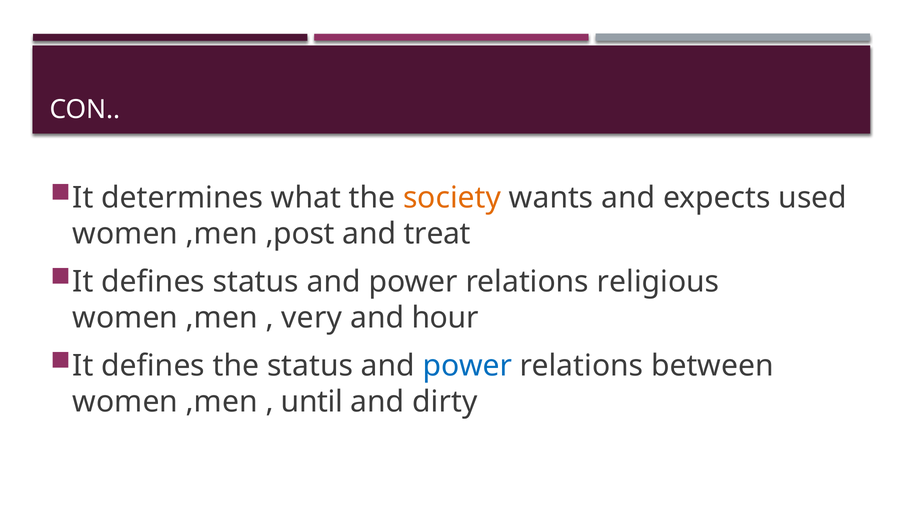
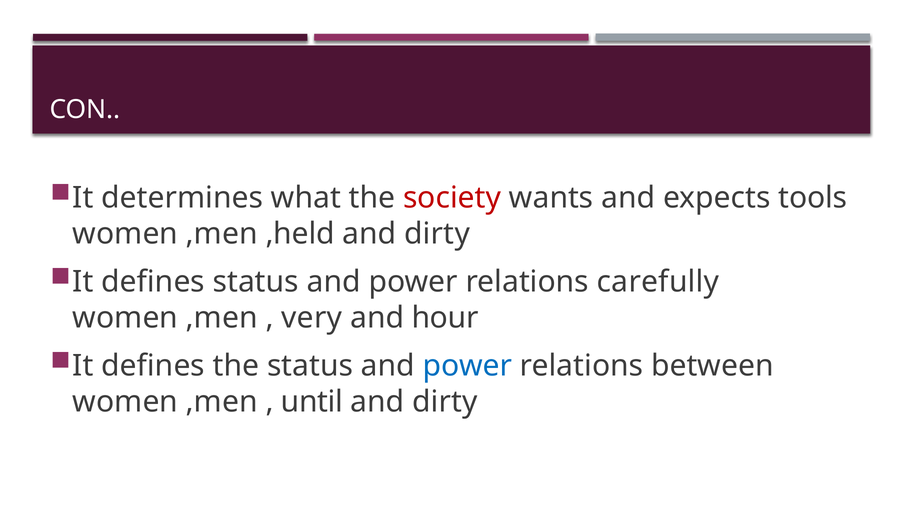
society colour: orange -> red
used: used -> tools
,post: ,post -> ,held
treat at (437, 234): treat -> dirty
religious: religious -> carefully
